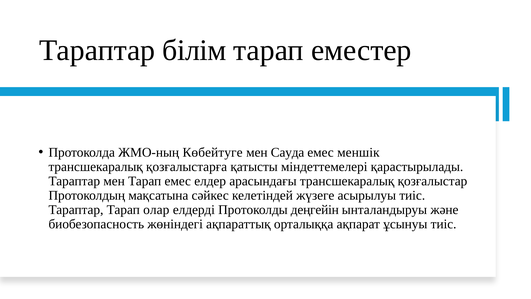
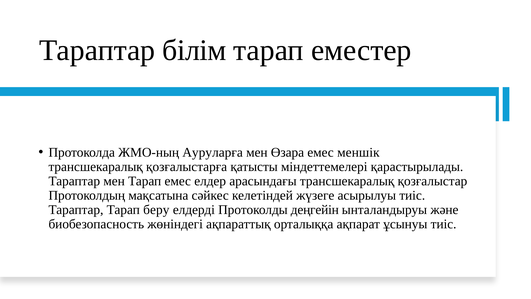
Көбейтуге: Көбейтуге -> Ауруларға
Сауда: Сауда -> Өзара
олар: олар -> беру
